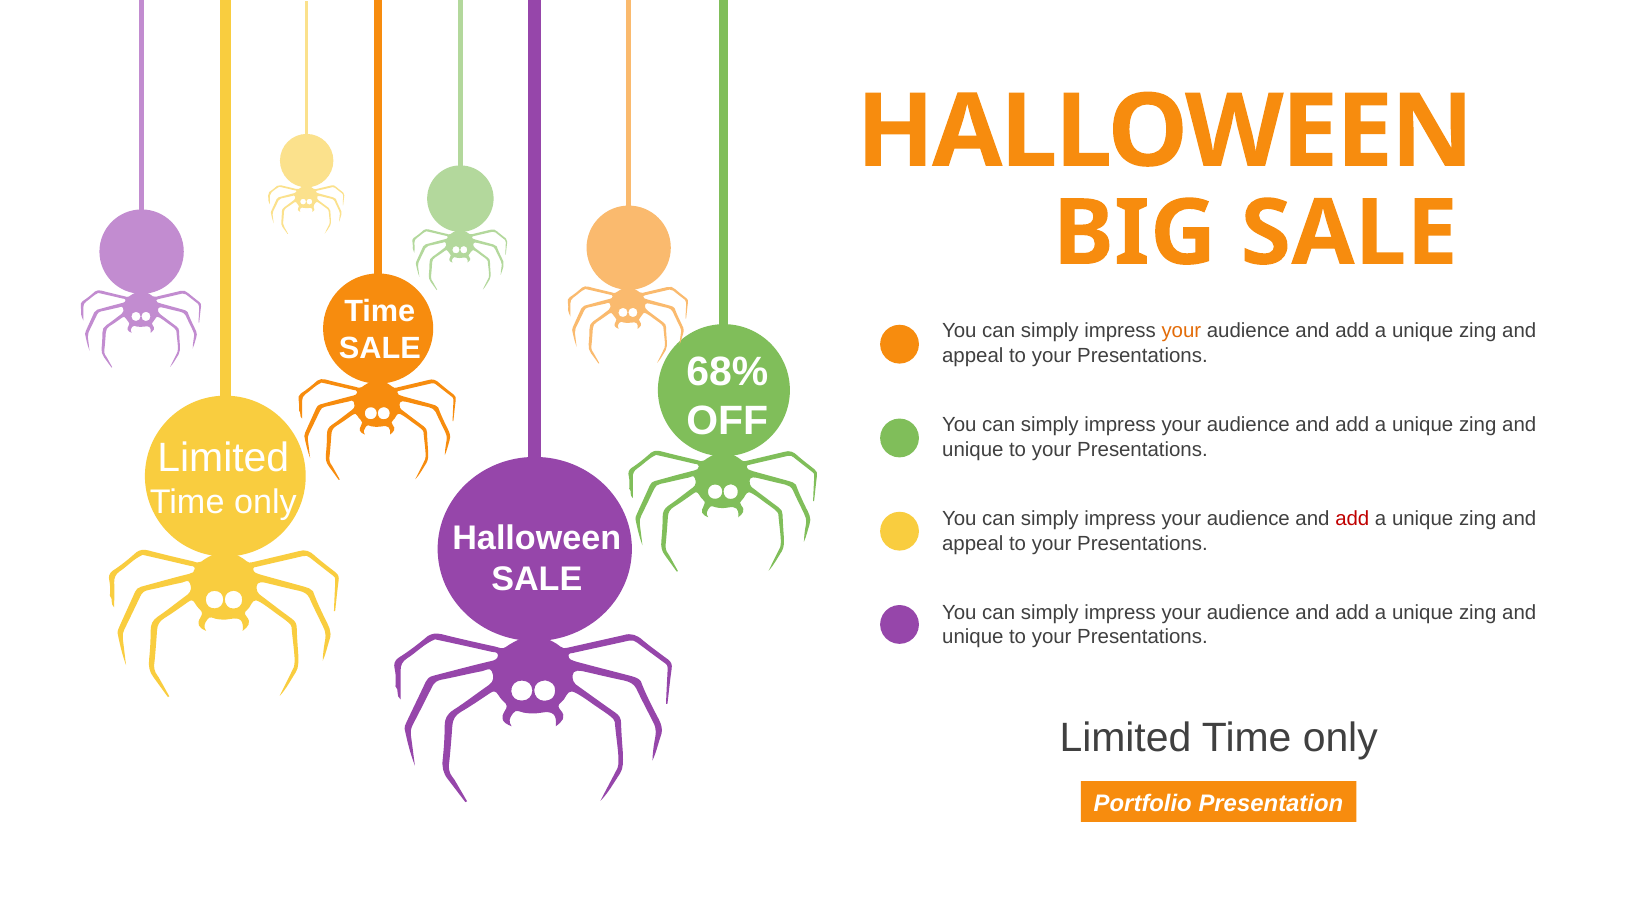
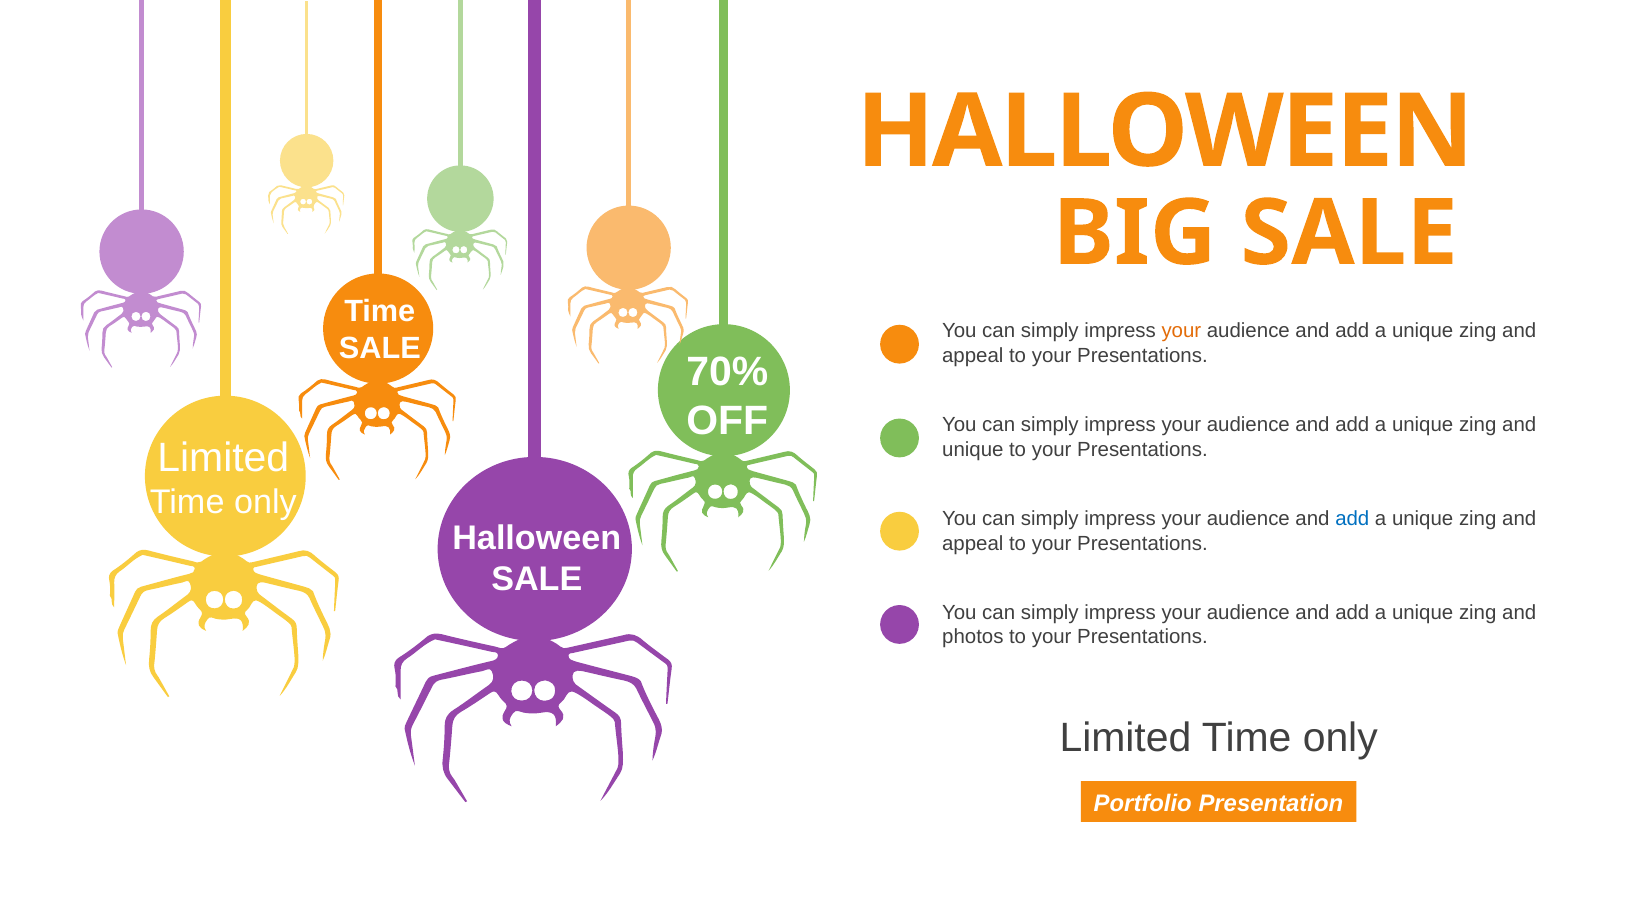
68%: 68% -> 70%
add at (1352, 519) colour: red -> blue
unique at (973, 637): unique -> photos
